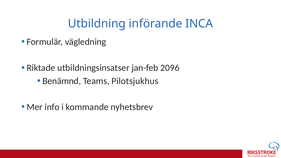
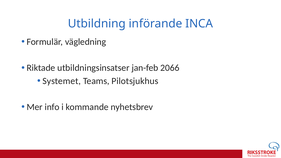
2096: 2096 -> 2066
Benämnd: Benämnd -> Systemet
